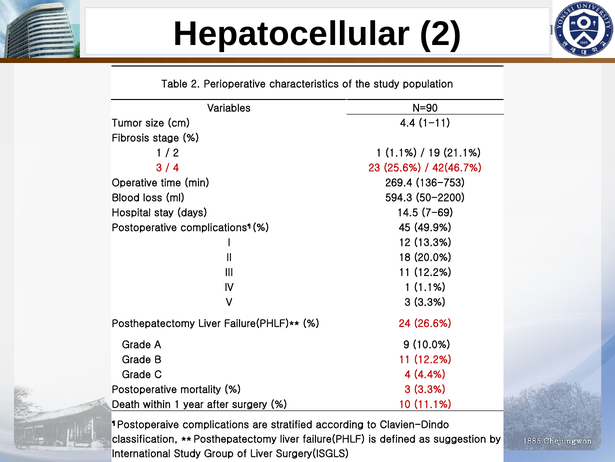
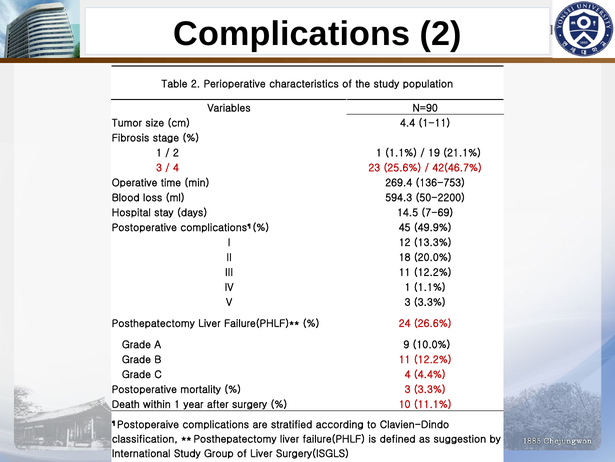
Hepatocellular at (292, 34): Hepatocellular -> Complications
